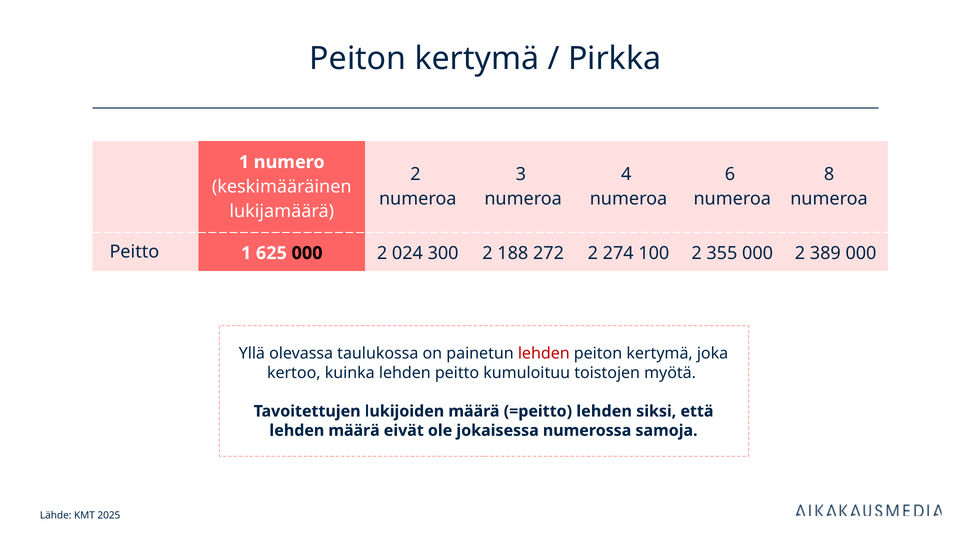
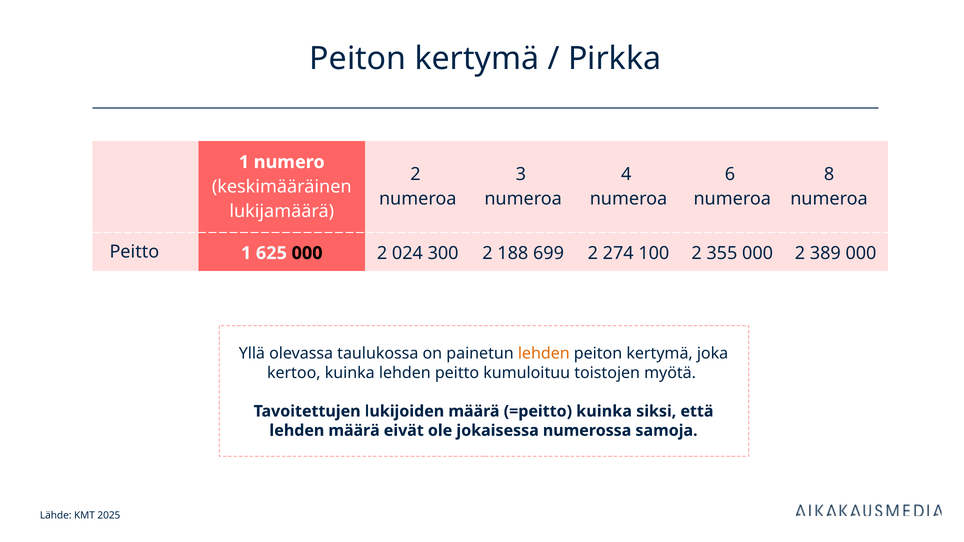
272: 272 -> 699
lehden at (544, 354) colour: red -> orange
=peitto lehden: lehden -> kuinka
